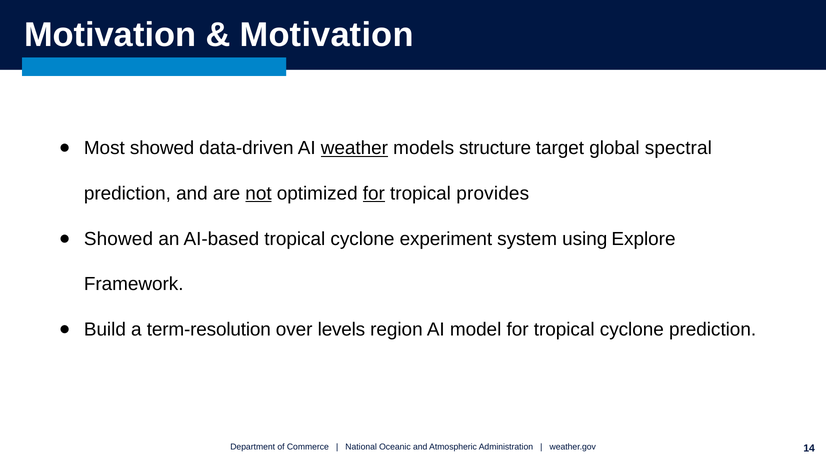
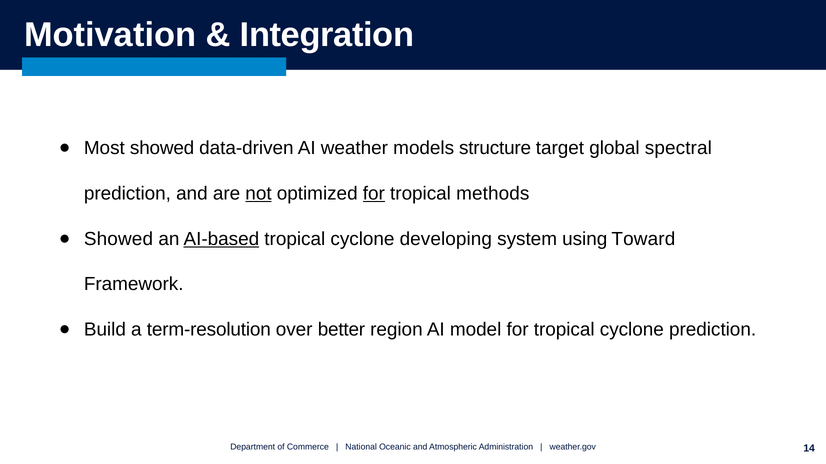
Motivation at (327, 35): Motivation -> Integration
weather underline: present -> none
provides: provides -> methods
AI-based underline: none -> present
experiment: experiment -> developing
Explore: Explore -> Toward
levels: levels -> better
